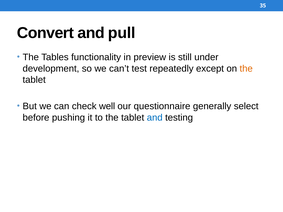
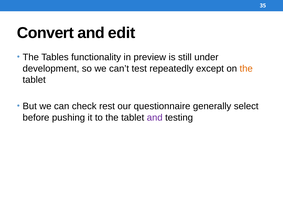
pull: pull -> edit
well: well -> rest
and at (155, 118) colour: blue -> purple
